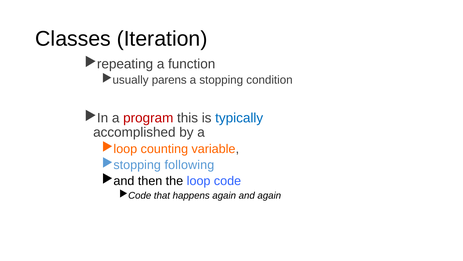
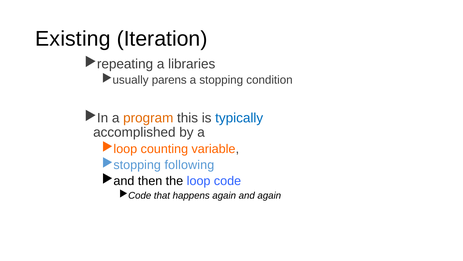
Classes: Classes -> Existing
function: function -> libraries
program colour: red -> orange
